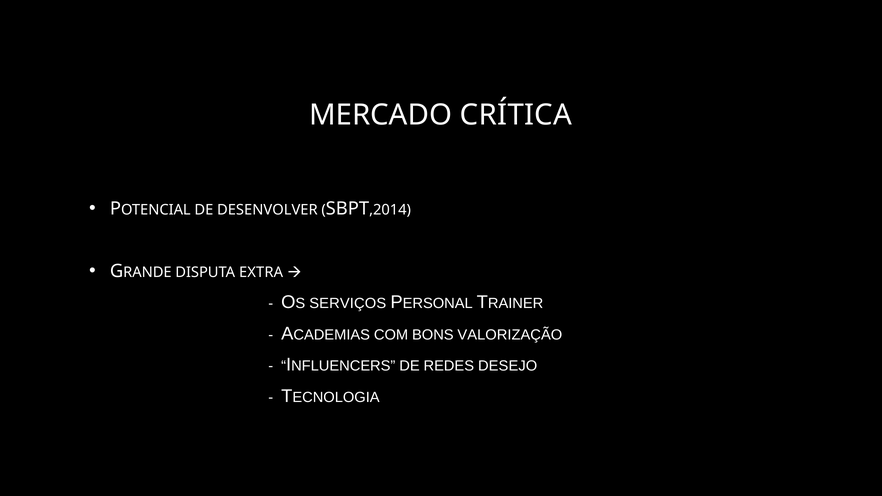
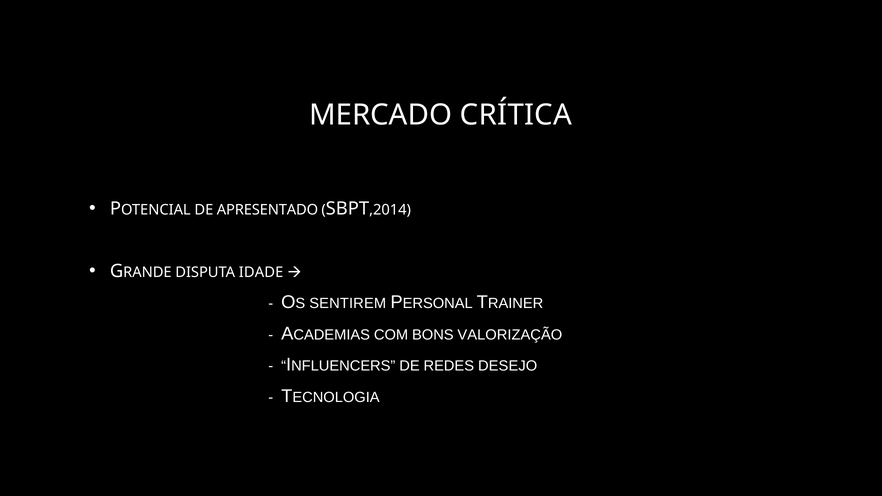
DESENVOLVER: DESENVOLVER -> APRESENTADO
EXTRA: EXTRA -> IDADE
SERVIÇOS: SERVIÇOS -> SENTIREM
